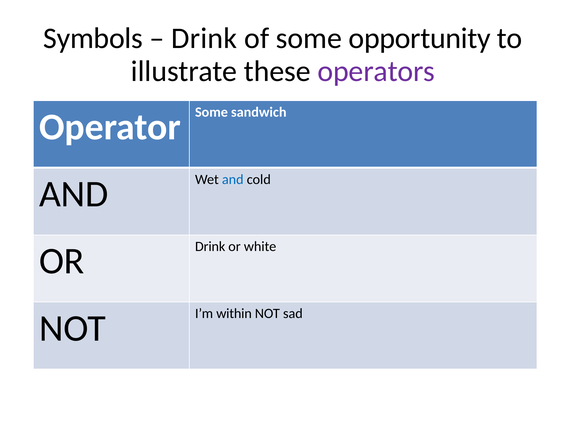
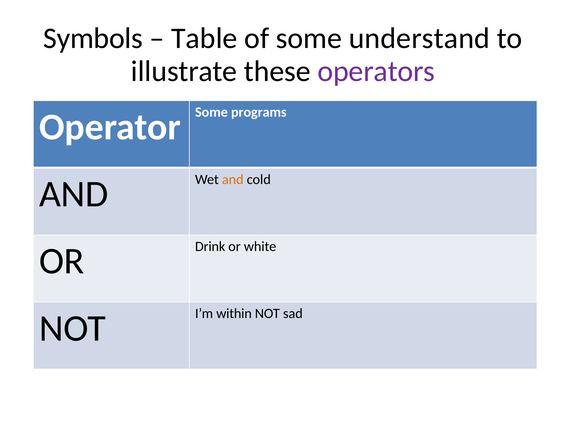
Drink at (204, 38): Drink -> Table
opportunity: opportunity -> understand
sandwich: sandwich -> programs
and at (233, 180) colour: blue -> orange
